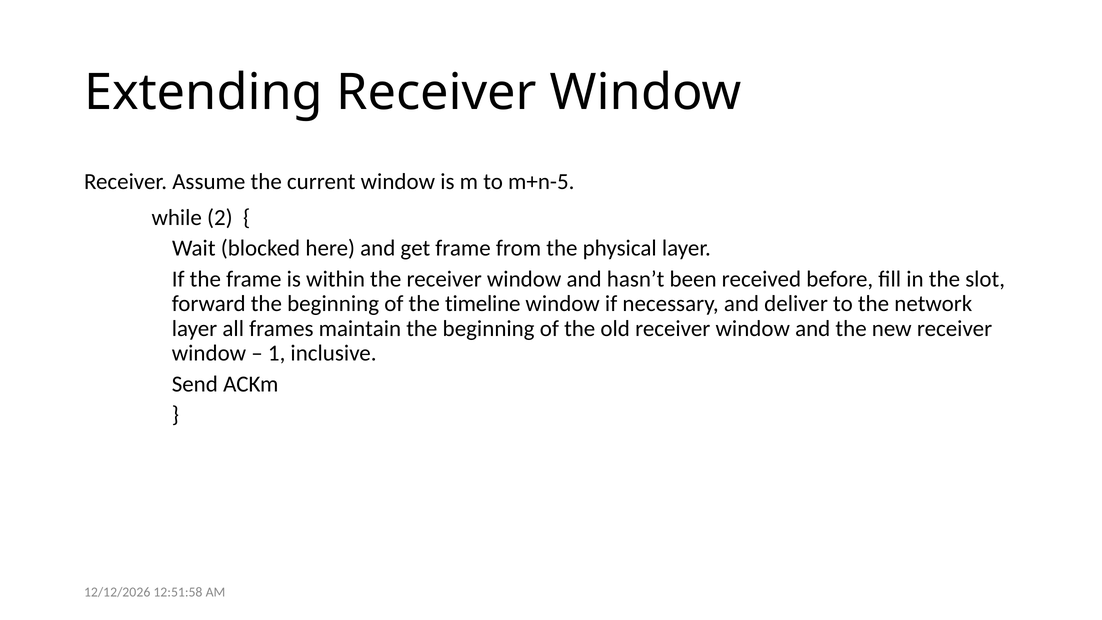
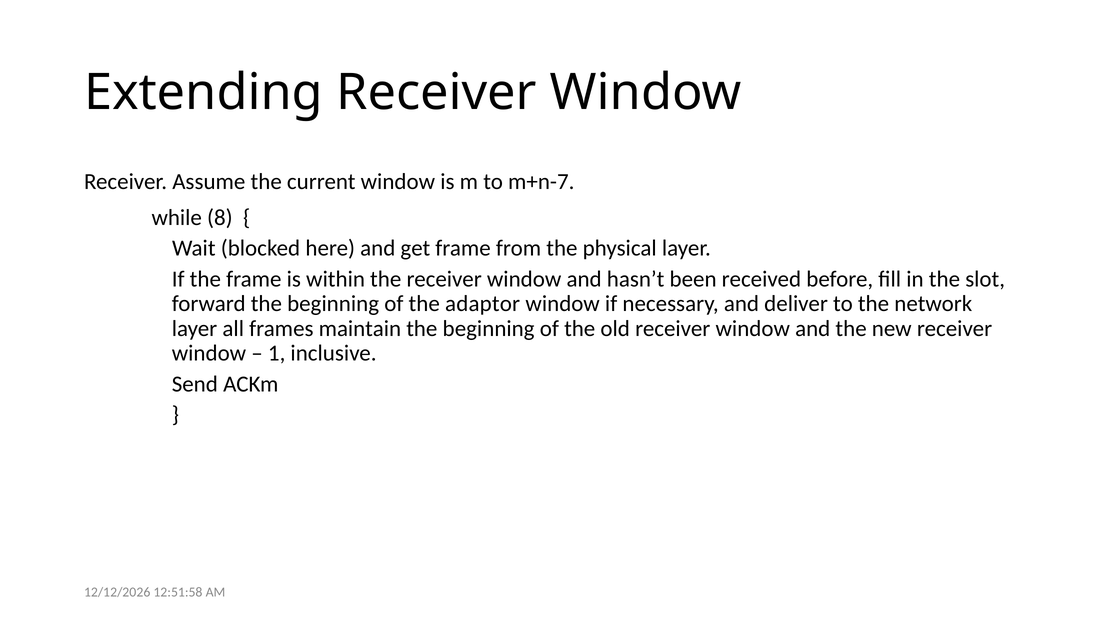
m+n-5: m+n-5 -> m+n-7
2: 2 -> 8
timeline: timeline -> adaptor
